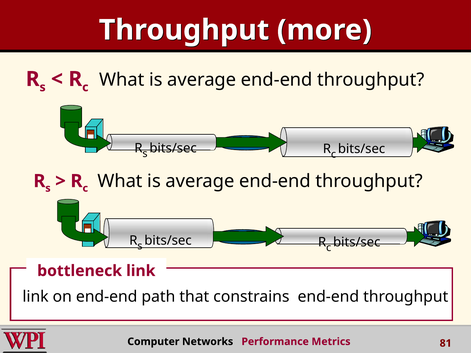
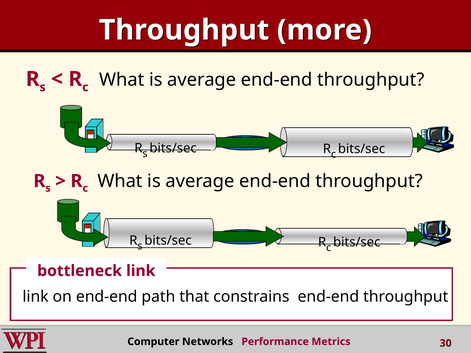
81: 81 -> 30
